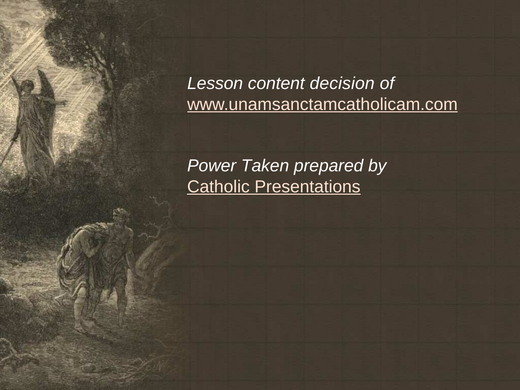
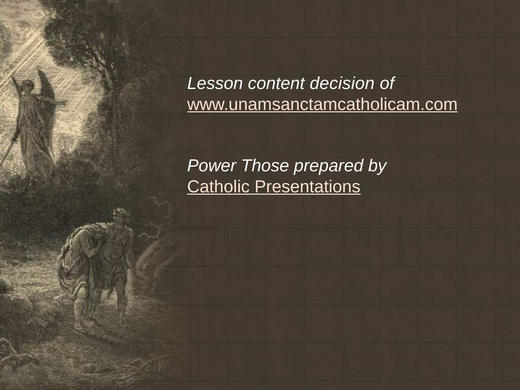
Taken: Taken -> Those
